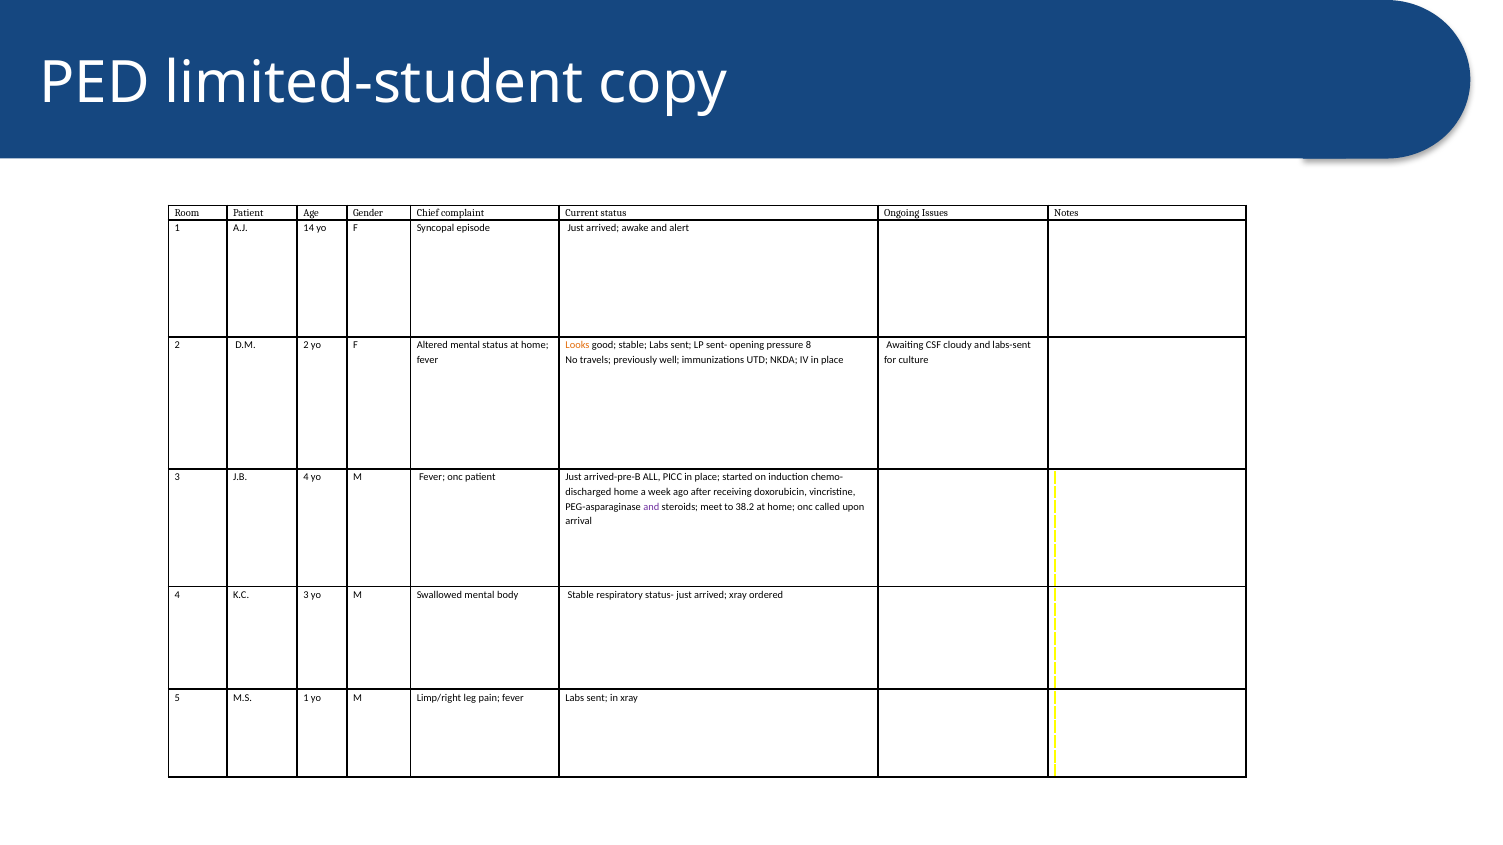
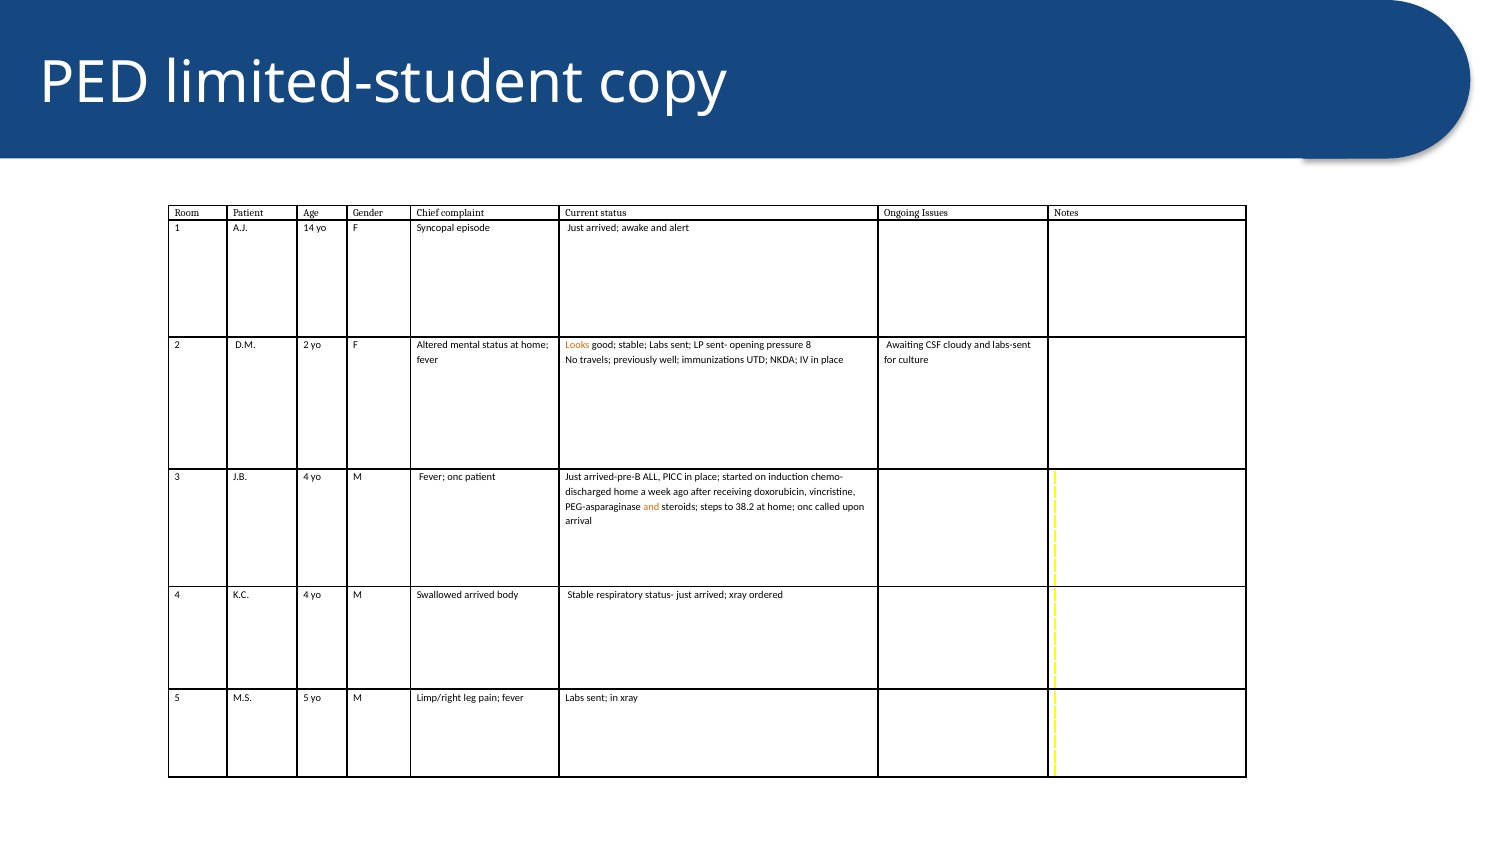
and at (651, 507) colour: purple -> orange
meet: meet -> steps
K.C 3: 3 -> 4
Swallowed mental: mental -> arrived
M.S 1: 1 -> 5
